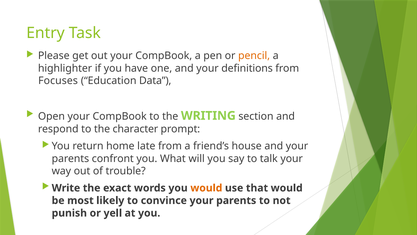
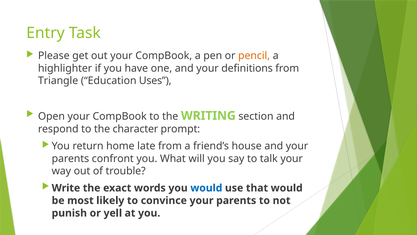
Focuses: Focuses -> Triangle
Data: Data -> Uses
would at (206, 188) colour: orange -> blue
